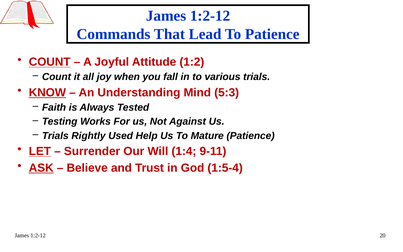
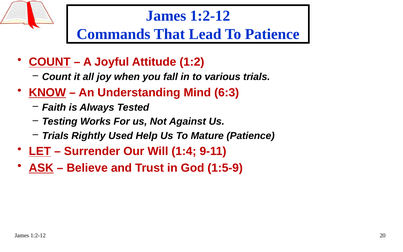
5:3: 5:3 -> 6:3
1:5-4: 1:5-4 -> 1:5-9
